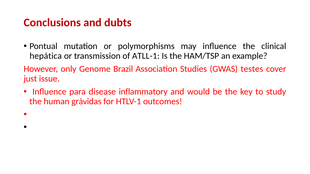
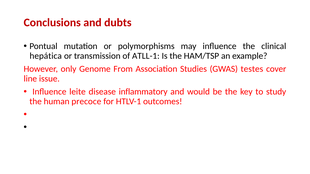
Brazil: Brazil -> From
just: just -> line
para: para -> leite
grávidas: grávidas -> precoce
